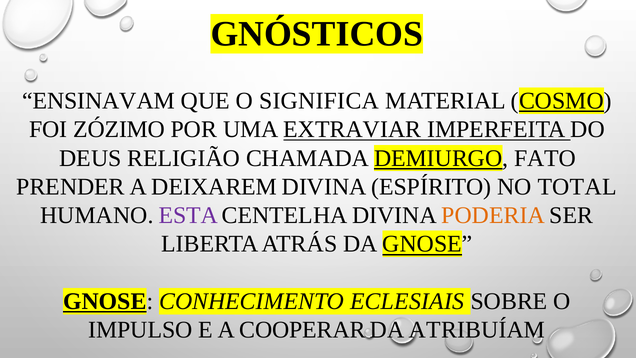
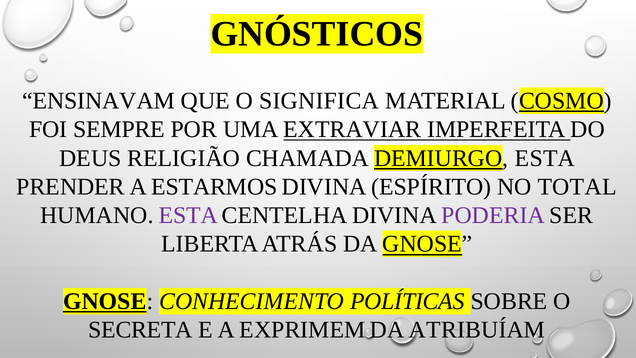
ZÓZIMO: ZÓZIMO -> SEMPRE
DEMIURGO FATO: FATO -> ESTA
DEIXAREM: DEIXAREM -> ESTARMOS
PODERIA colour: orange -> purple
ECLESIAIS: ECLESIAIS -> POLÍTICAS
IMPULSO: IMPULSO -> SECRETA
COOPERAR: COOPERAR -> EXPRIMEM
